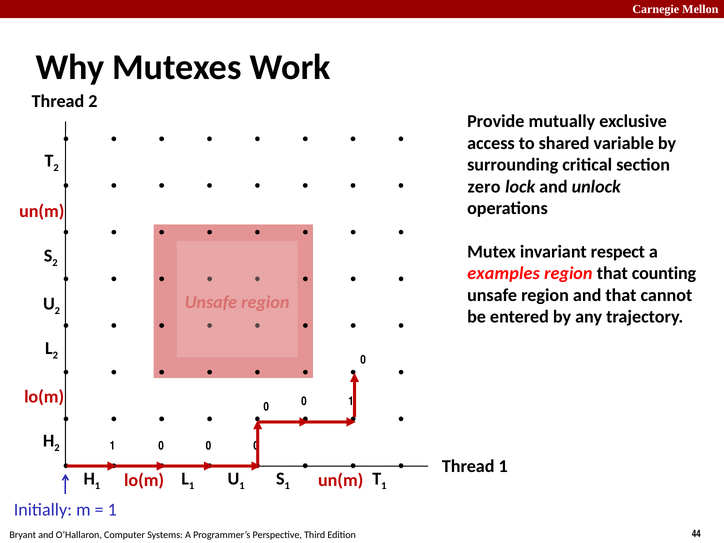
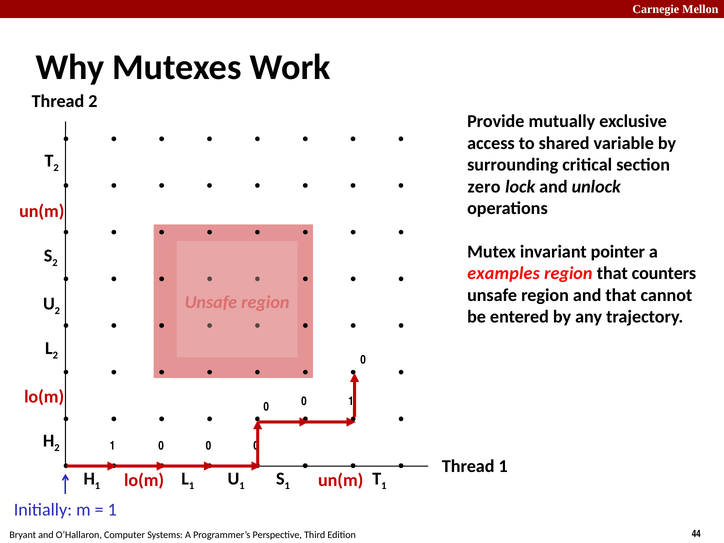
respect: respect -> pointer
counting: counting -> counters
